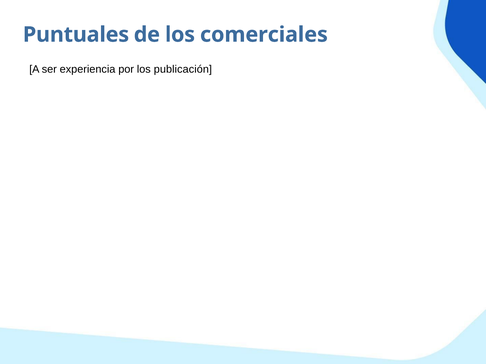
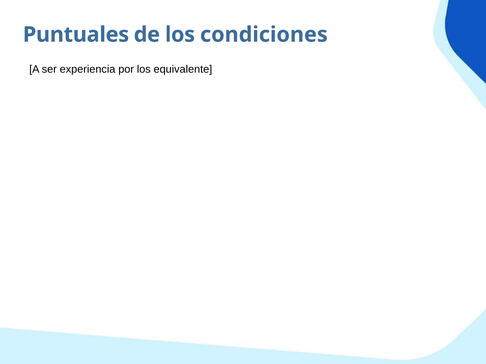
comerciales: comerciales -> condiciones
publicación: publicación -> equivalente
